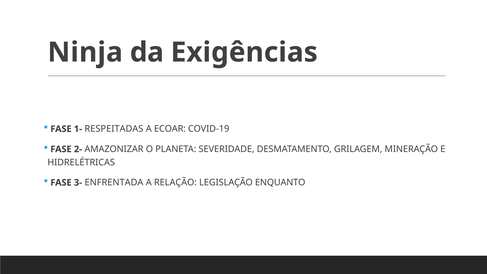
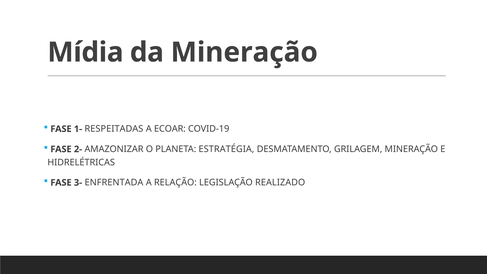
Ninja: Ninja -> Mídia
da Exigências: Exigências -> Mineração
SEVERIDADE: SEVERIDADE -> ESTRATÉGIA
ENQUANTO: ENQUANTO -> REALIZADO
